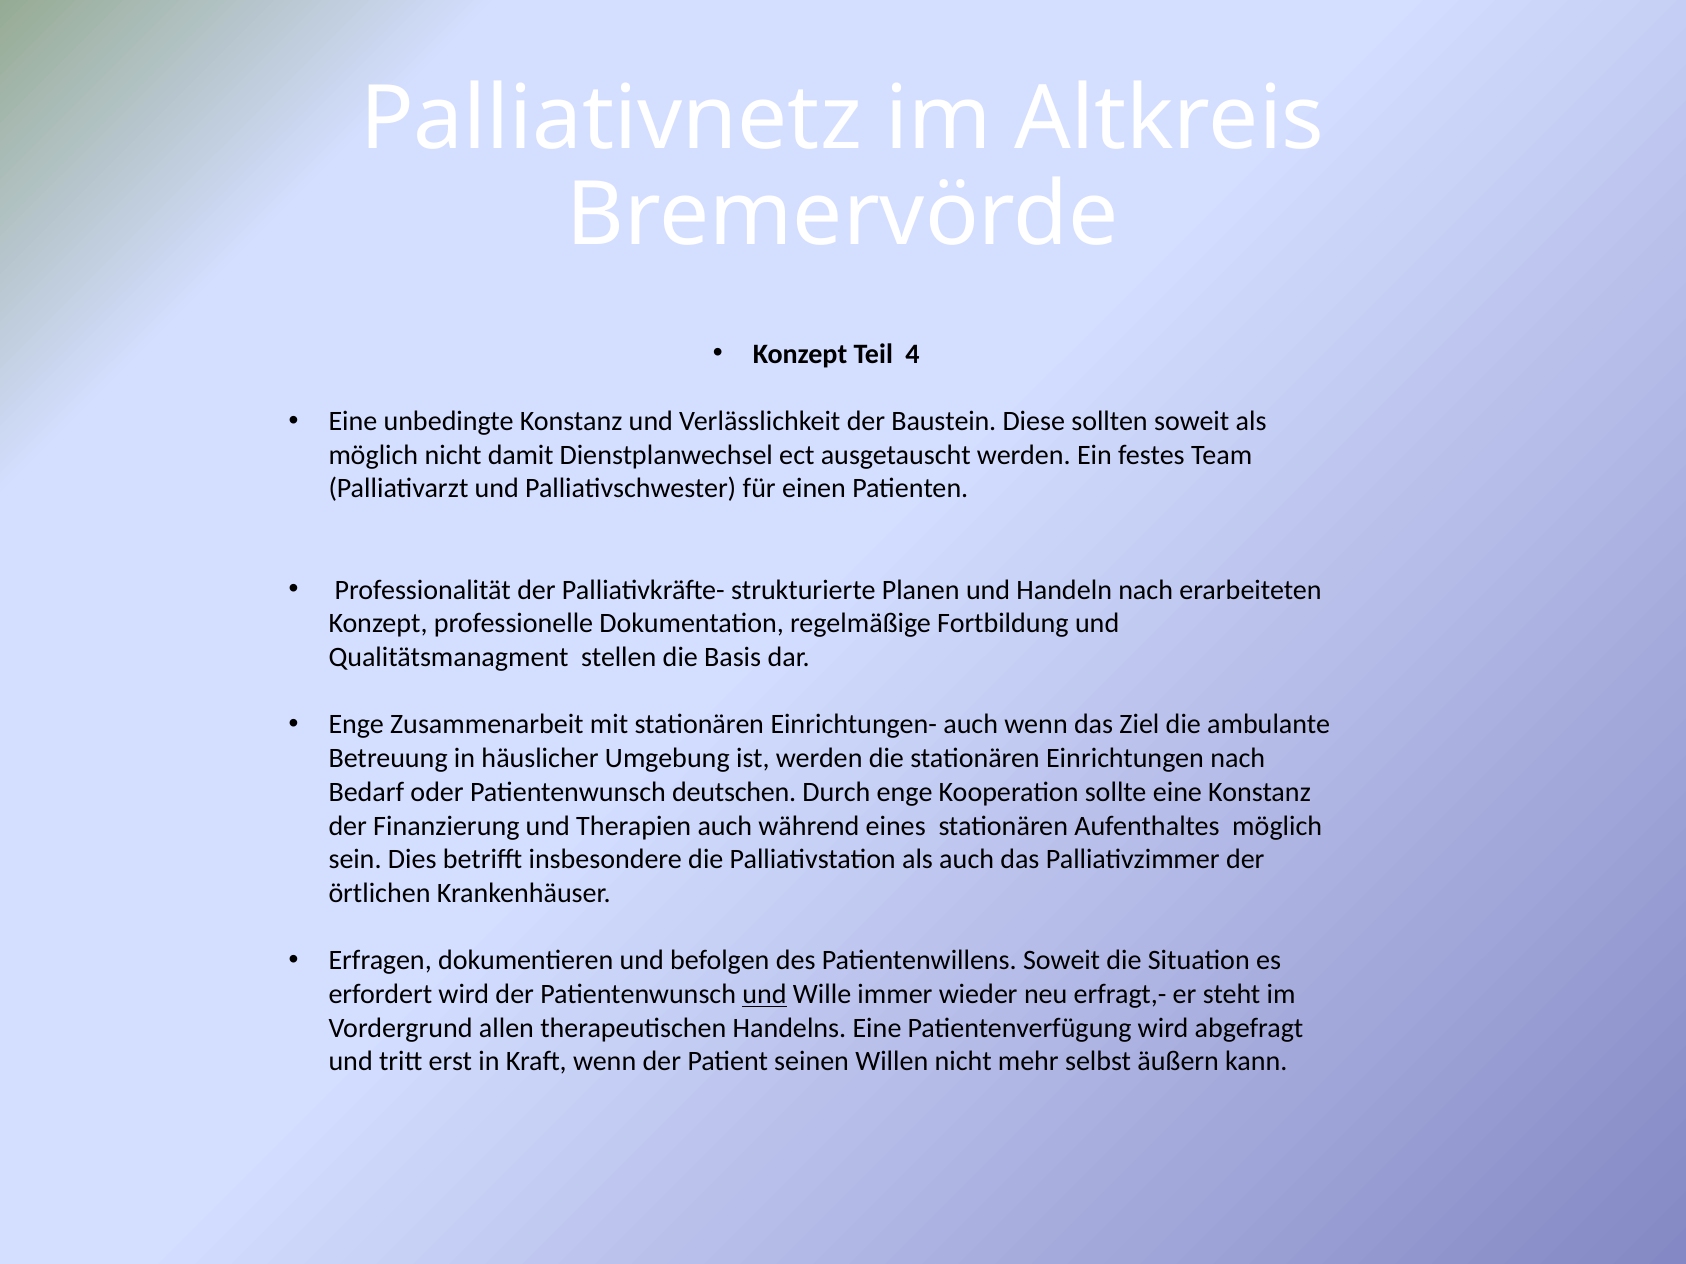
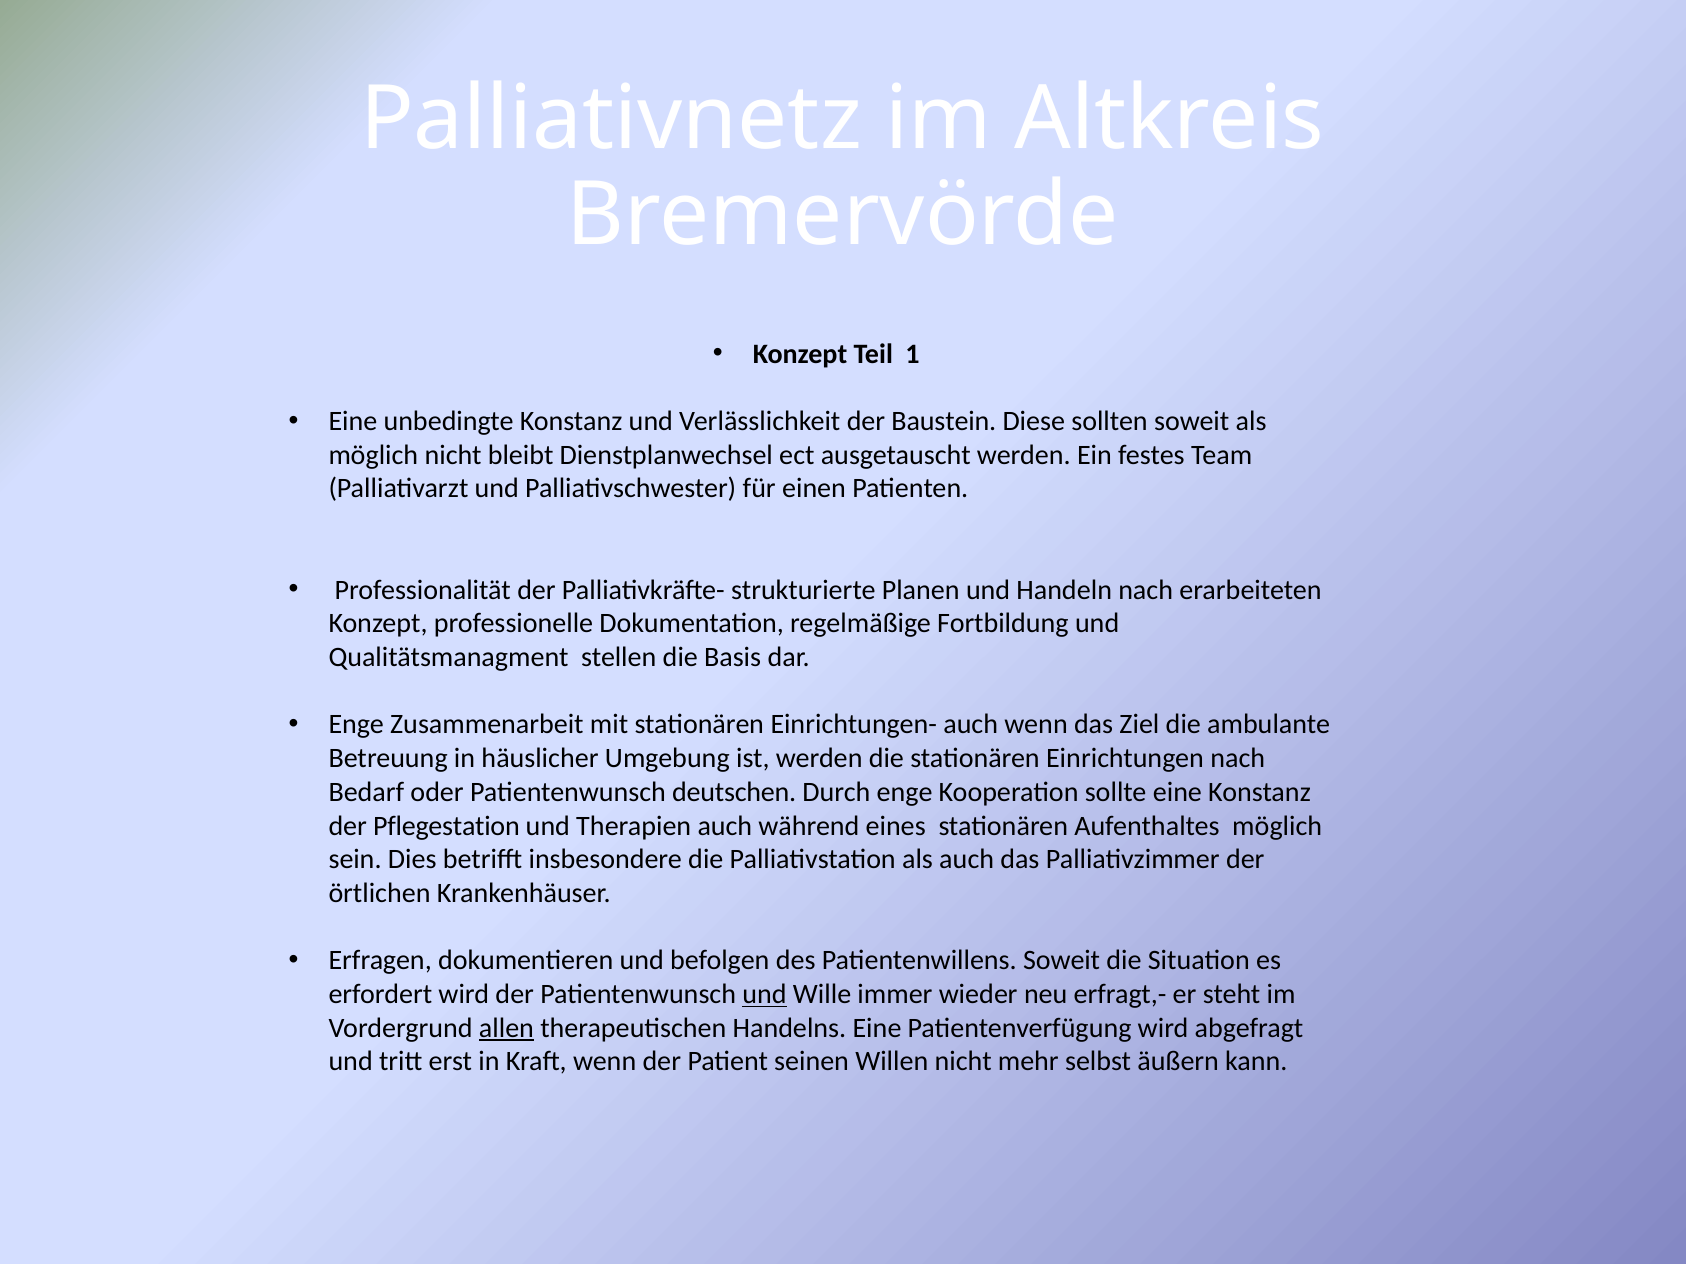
4: 4 -> 1
damit: damit -> bleibt
Finanzierung: Finanzierung -> Pflegestation
allen underline: none -> present
